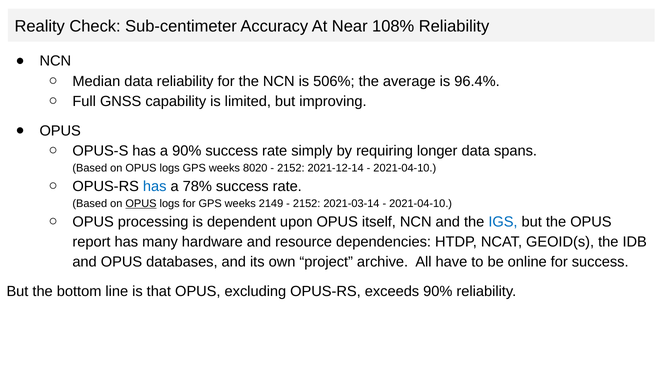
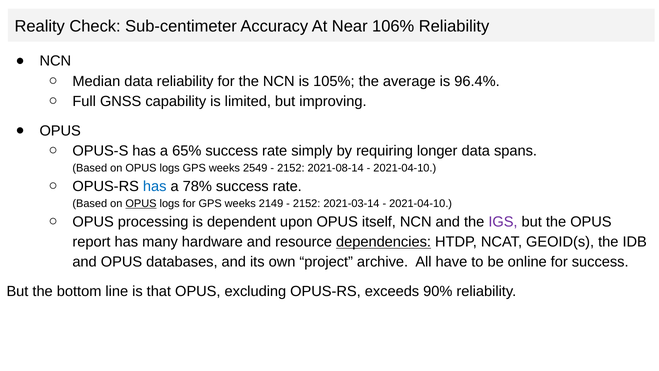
108%: 108% -> 106%
506%: 506% -> 105%
a 90%: 90% -> 65%
8020: 8020 -> 2549
2021-12-14: 2021-12-14 -> 2021-08-14
IGS colour: blue -> purple
dependencies underline: none -> present
